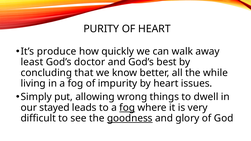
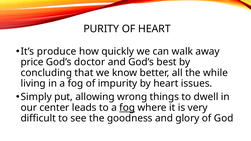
least: least -> price
stayed: stayed -> center
goodness underline: present -> none
